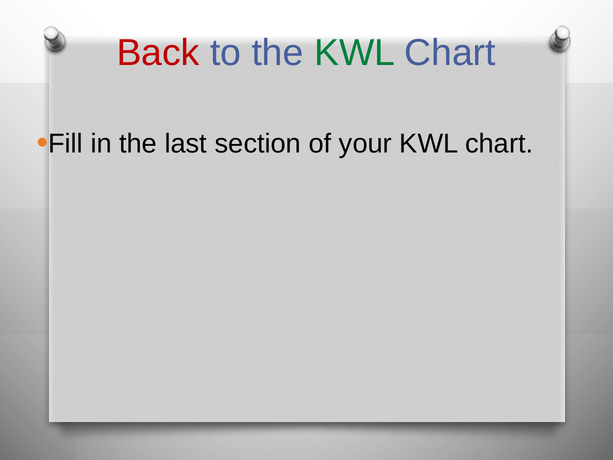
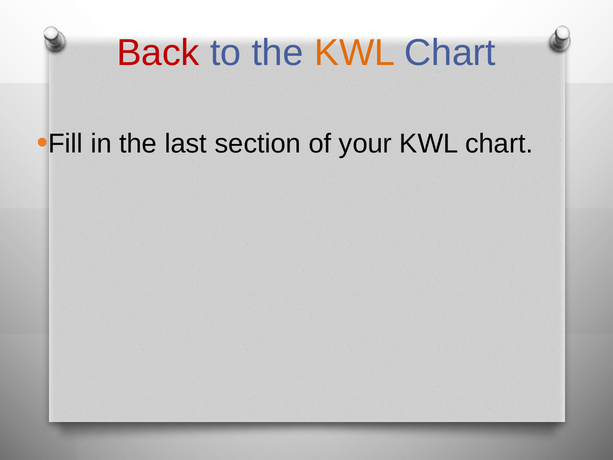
KWL at (355, 53) colour: green -> orange
